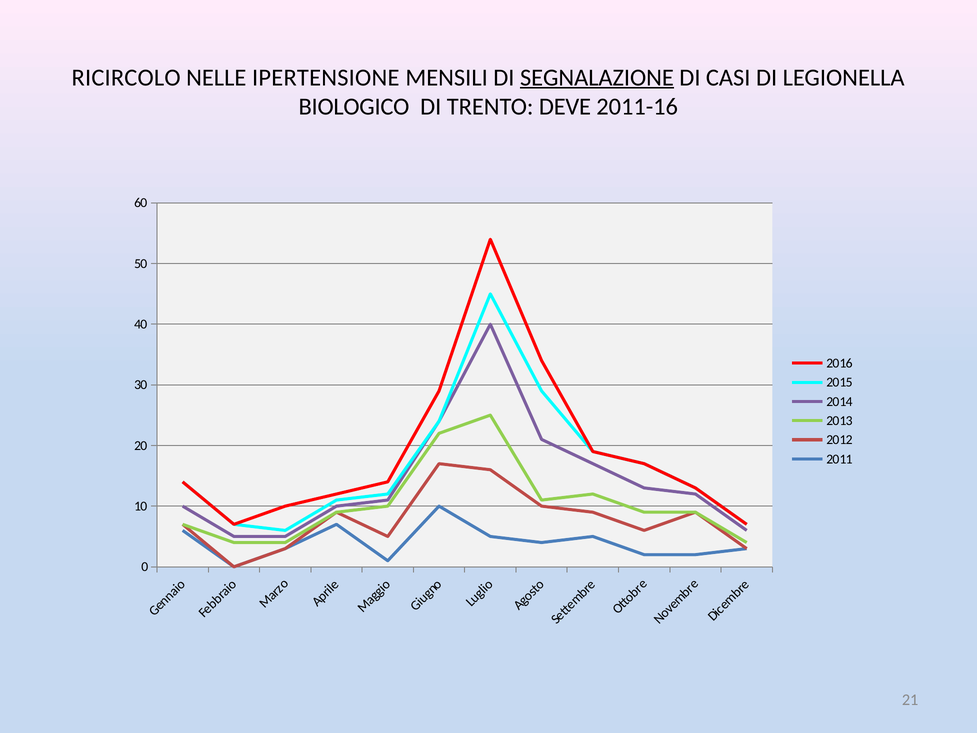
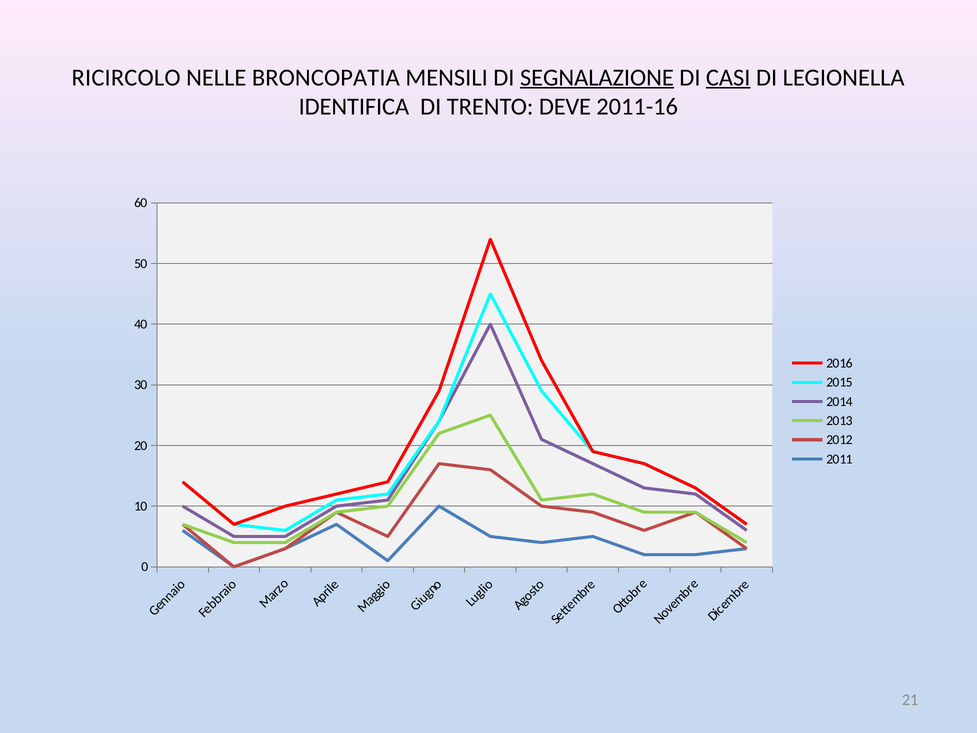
IPERTENSIONE: IPERTENSIONE -> BRONCOPATIA
CASI underline: none -> present
BIOLOGICO: BIOLOGICO -> IDENTIFICA
